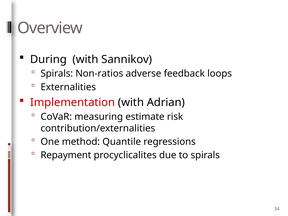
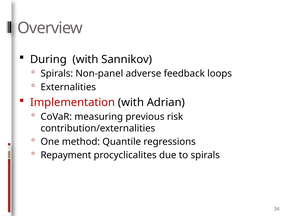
Non-ratios: Non-ratios -> Non-panel
estimate: estimate -> previous
